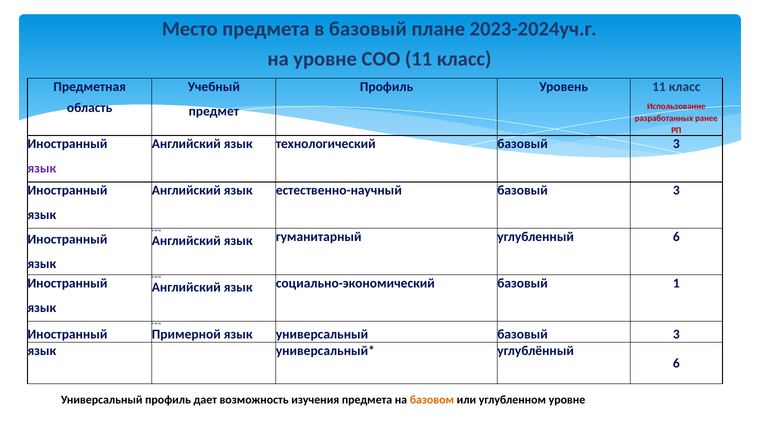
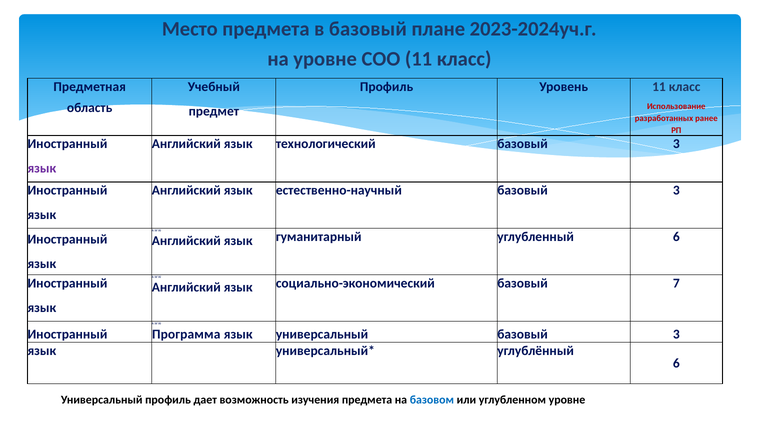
1: 1 -> 7
Примерной: Примерной -> Программа
базовом colour: orange -> blue
